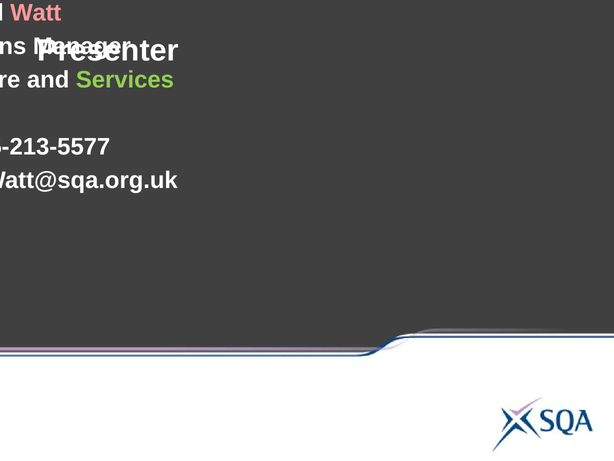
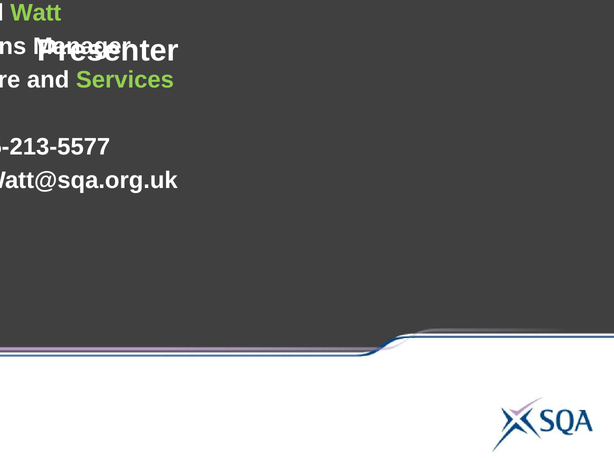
Watt colour: pink -> light green
